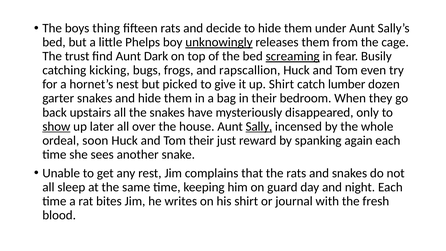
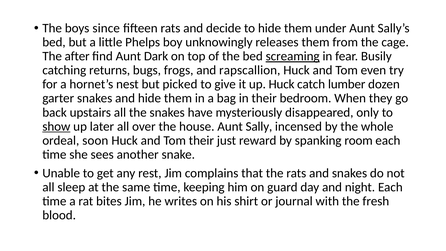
thing: thing -> since
unknowingly underline: present -> none
trust: trust -> after
kicking: kicking -> returns
up Shirt: Shirt -> Huck
Sally underline: present -> none
again: again -> room
